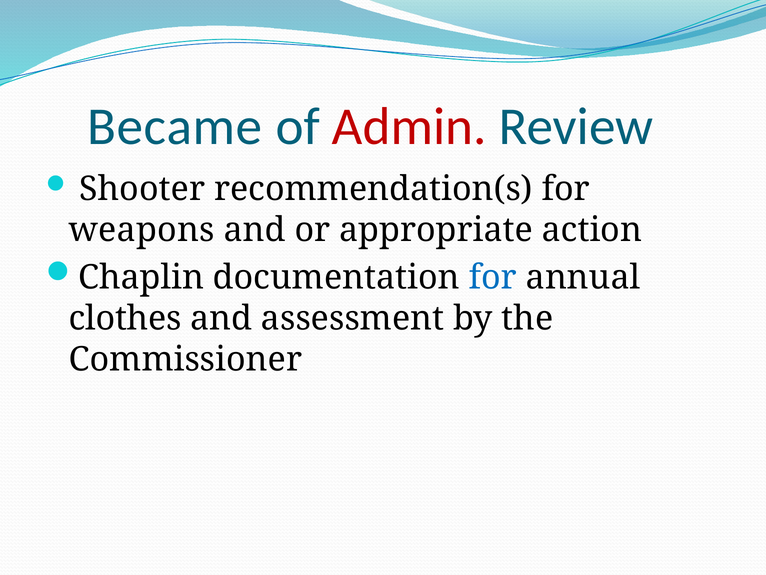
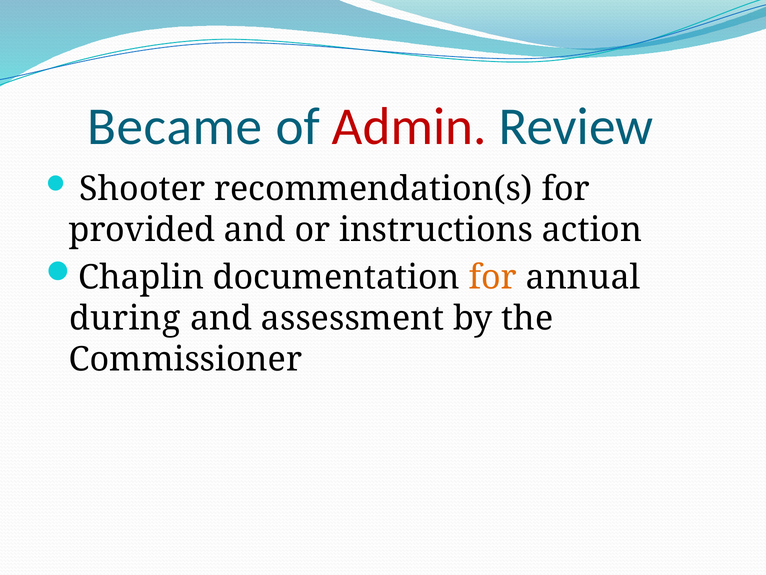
weapons: weapons -> provided
appropriate: appropriate -> instructions
for at (493, 277) colour: blue -> orange
clothes: clothes -> during
